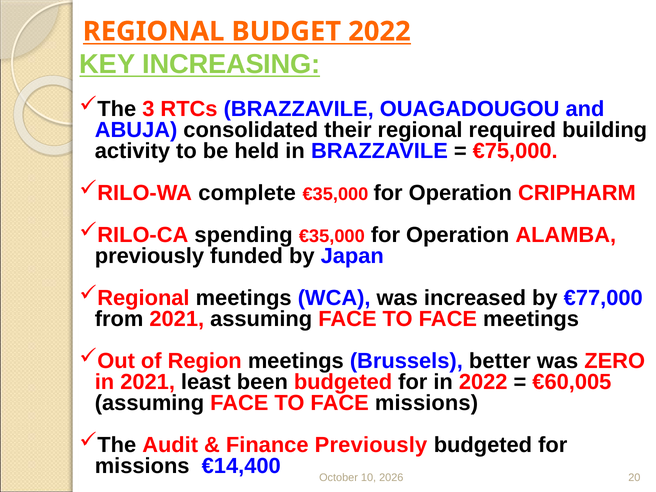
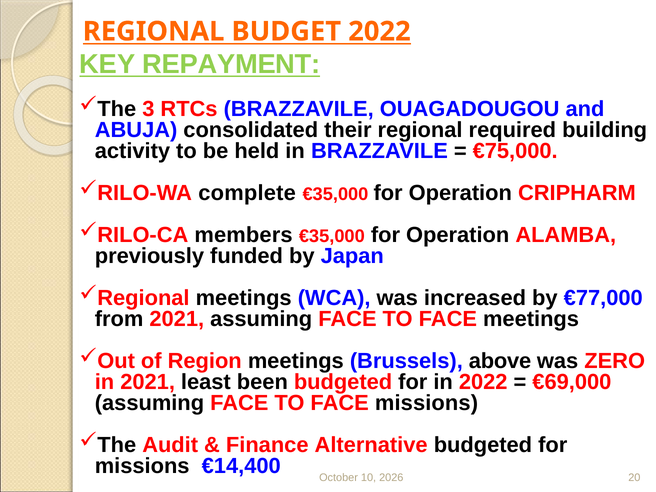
INCREASING: INCREASING -> REPAYMENT
spending: spending -> members
better: better -> above
€60,005: €60,005 -> €69,000
Finance Previously: Previously -> Alternative
